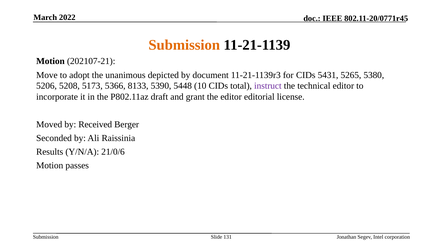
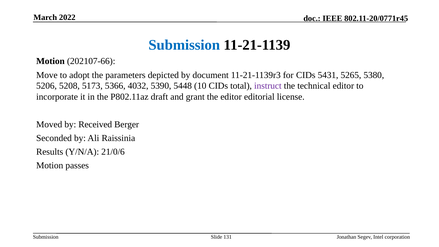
Submission at (184, 45) colour: orange -> blue
202107-21: 202107-21 -> 202107-66
unanimous: unanimous -> parameters
8133: 8133 -> 4032
